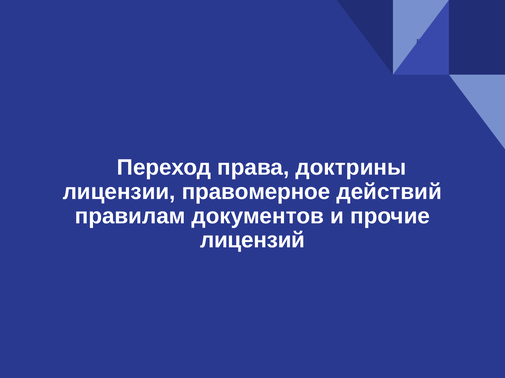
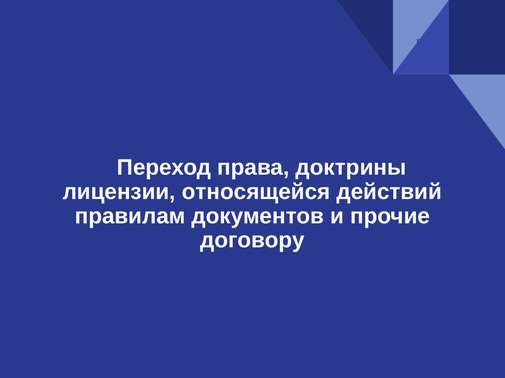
правомерное: правомерное -> относящейся
лицензий: лицензий -> договору
